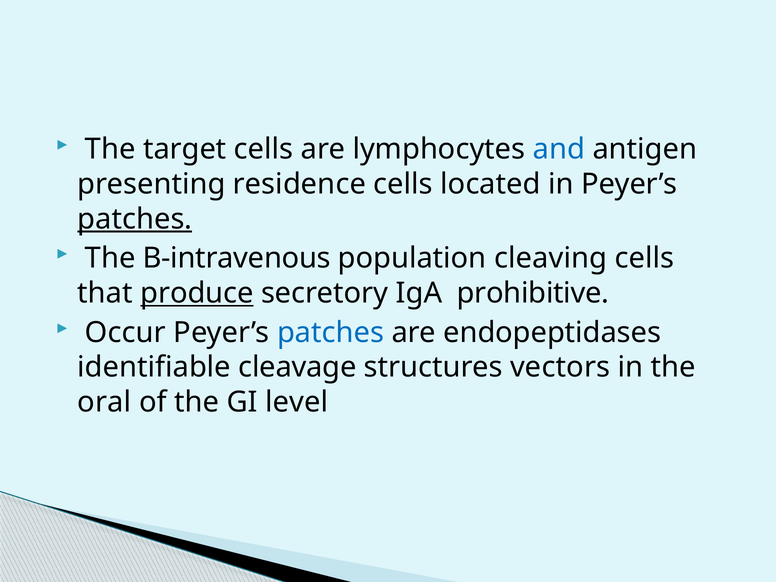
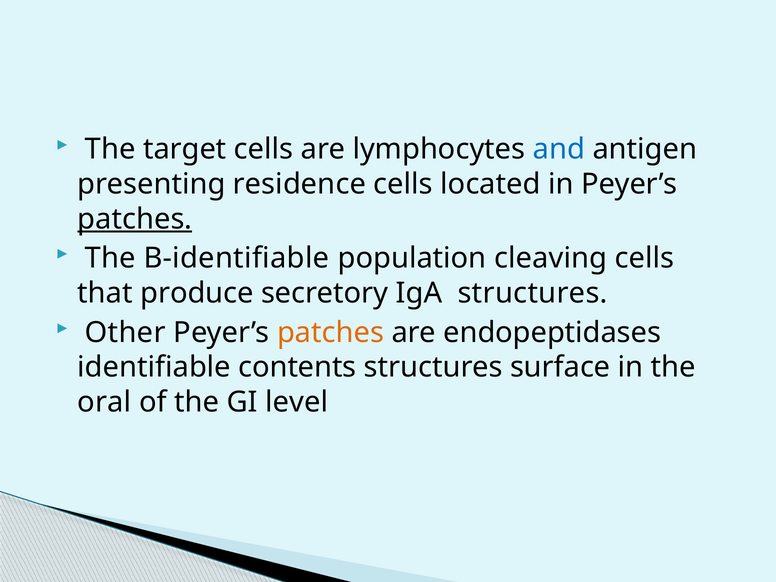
B-intravenous: B-intravenous -> B-identifiable
produce underline: present -> none
IgA prohibitive: prohibitive -> structures
Occur: Occur -> Other
patches at (331, 332) colour: blue -> orange
cleavage: cleavage -> contents
vectors: vectors -> surface
